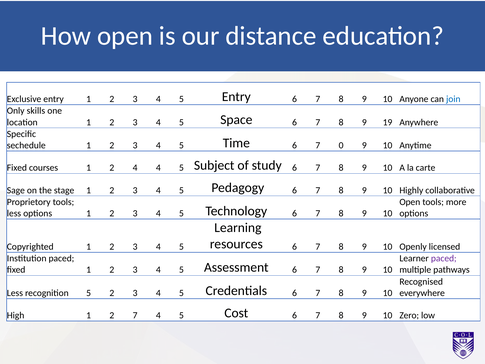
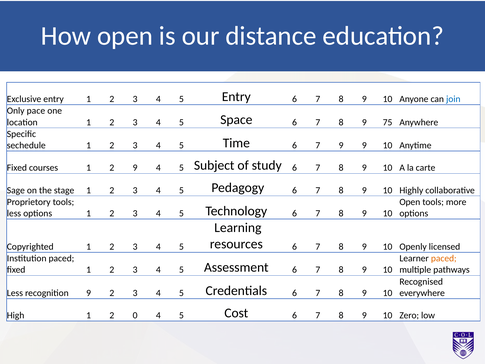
skills: skills -> pace
19: 19 -> 75
7 0: 0 -> 9
2 4: 4 -> 9
paced at (444, 258) colour: purple -> orange
recognition 5: 5 -> 9
2 7: 7 -> 0
